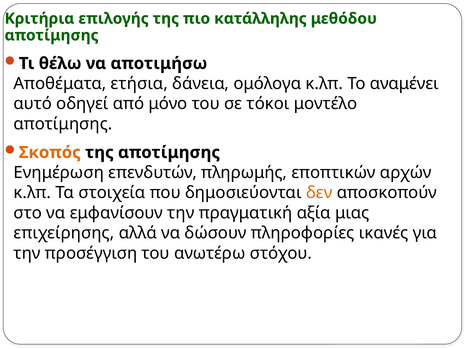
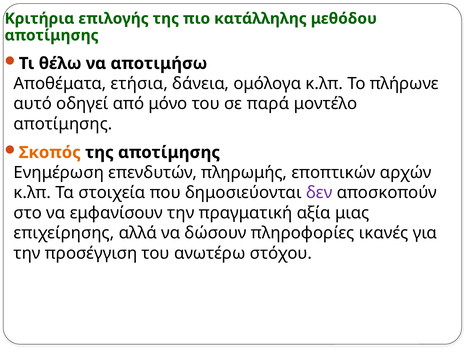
αναμένει: αναμένει -> πλήρωνε
τόκοι: τόκοι -> παρά
δεν colour: orange -> purple
